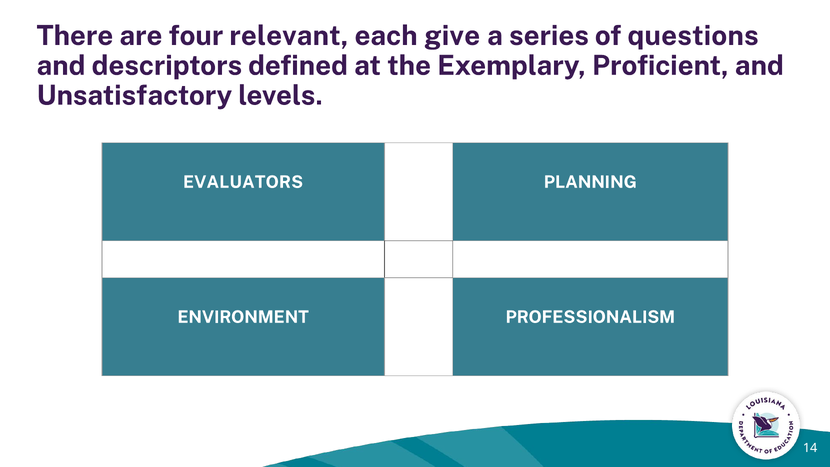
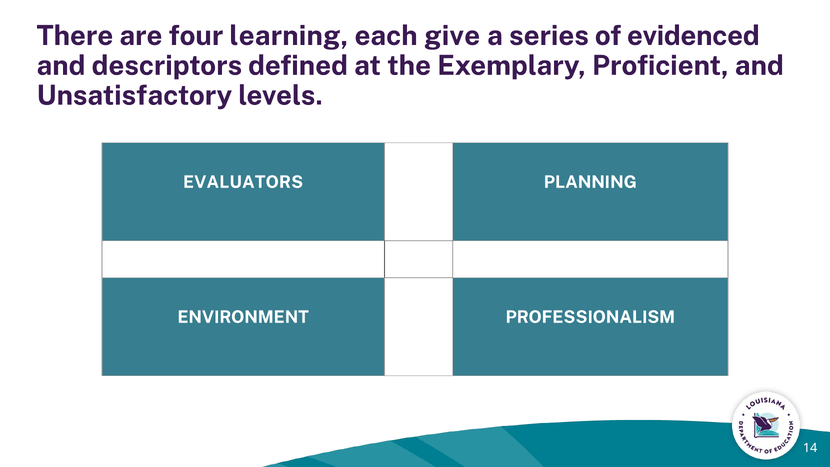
relevant: relevant -> learning
questions: questions -> evidenced
